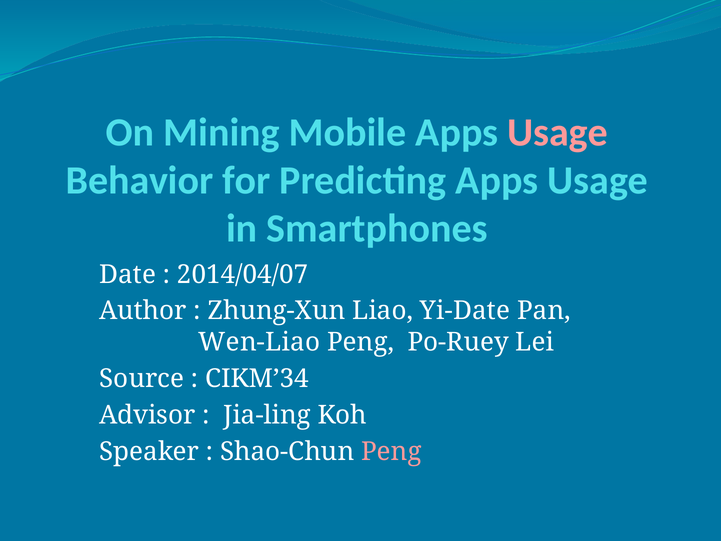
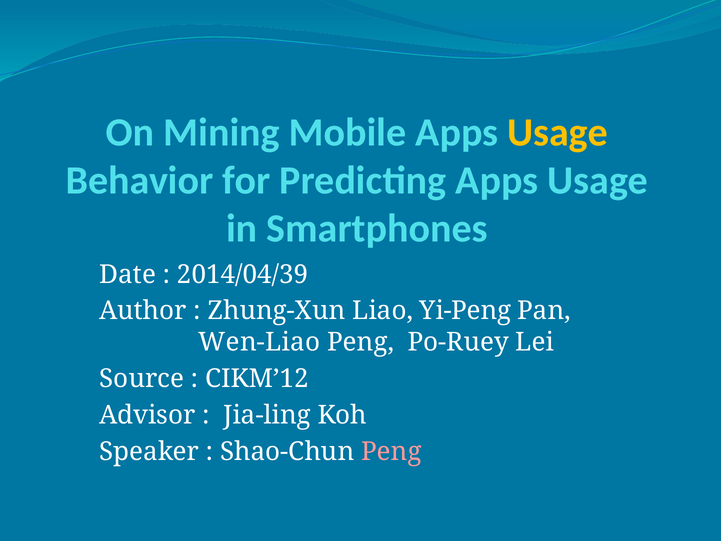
Usage at (558, 133) colour: pink -> yellow
2014/04/07: 2014/04/07 -> 2014/04/39
Yi-Date: Yi-Date -> Yi-Peng
CIKM’34: CIKM’34 -> CIKM’12
